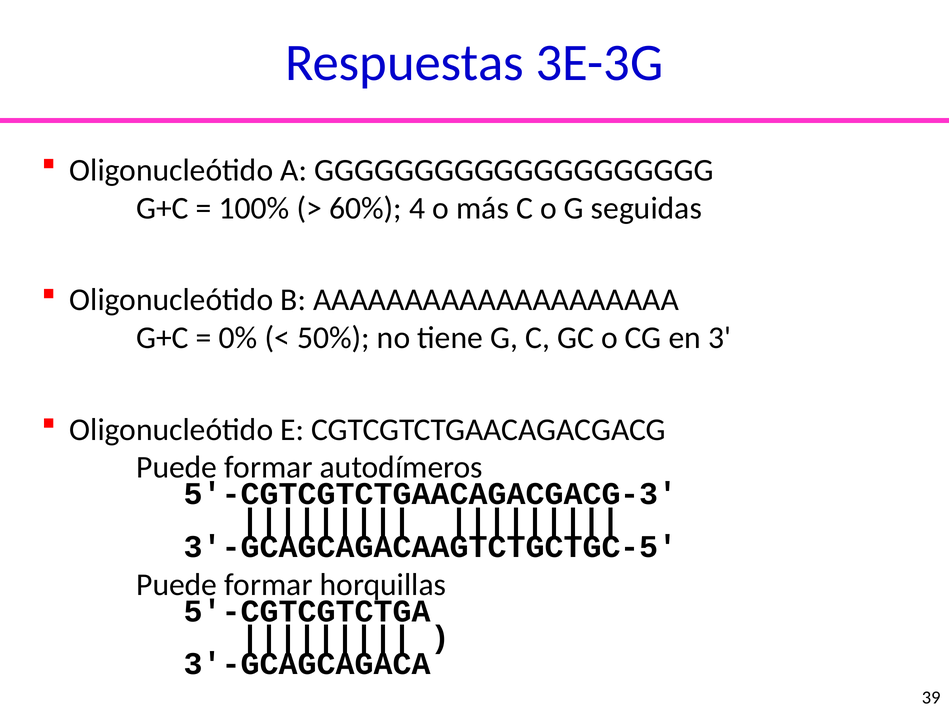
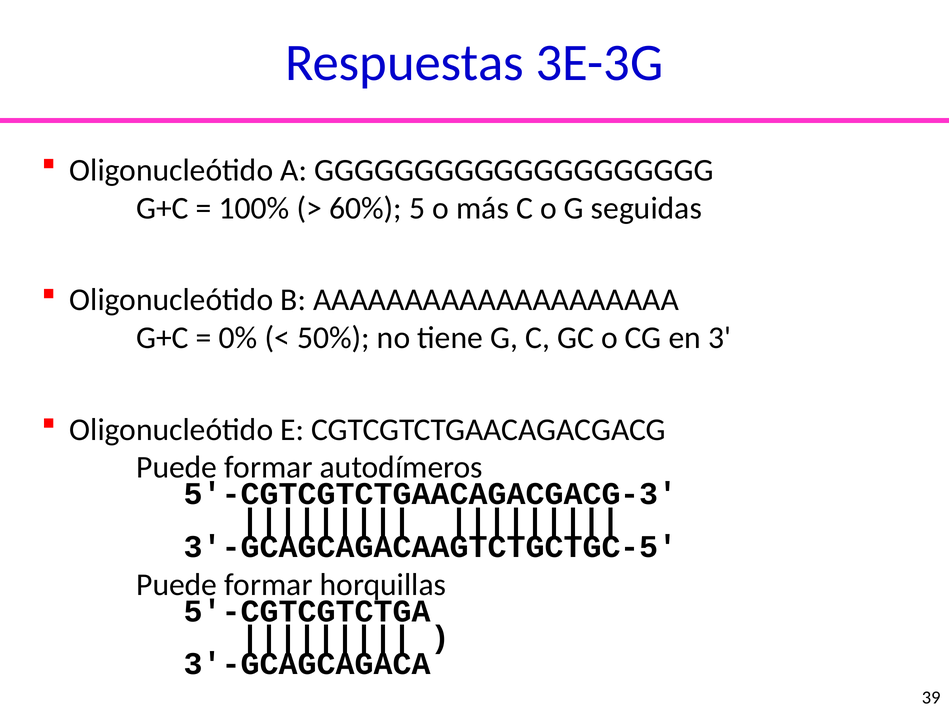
4: 4 -> 5
